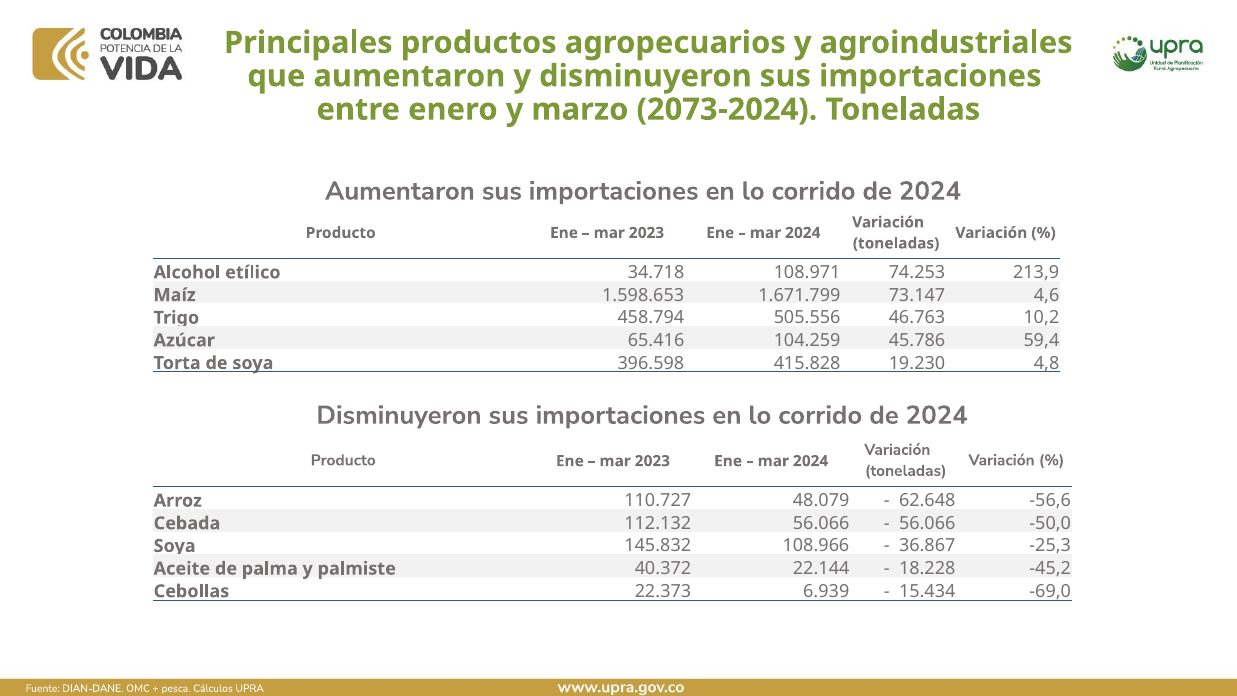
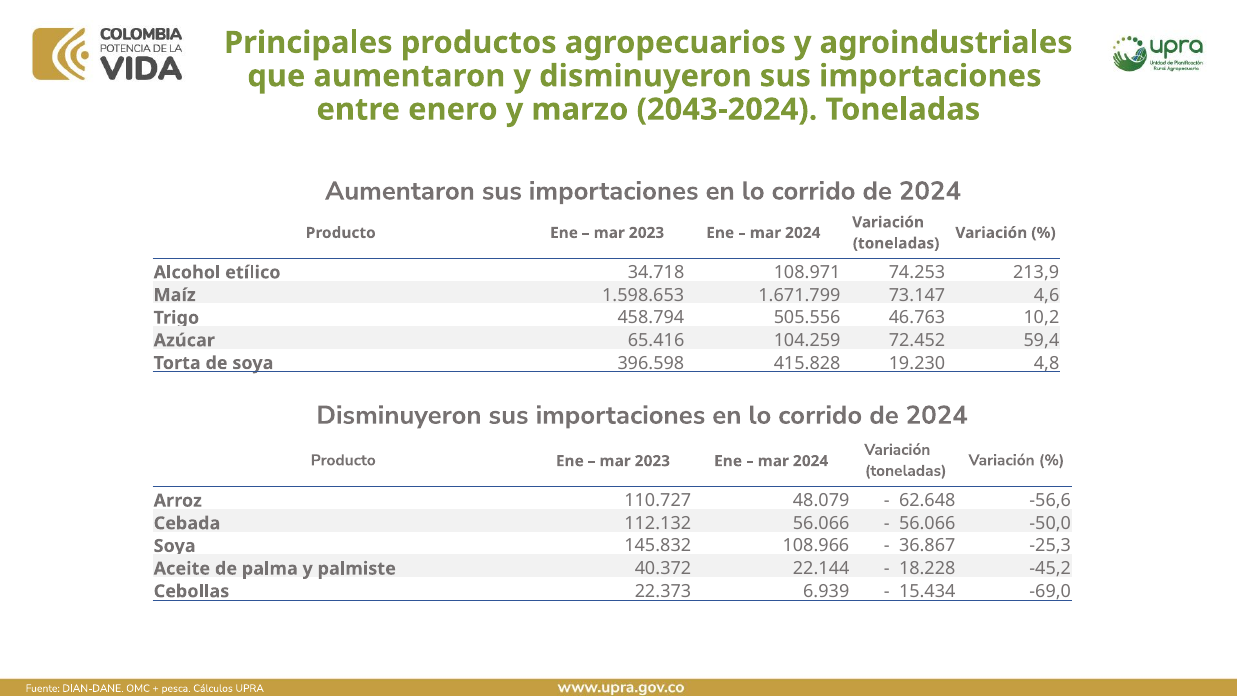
2073-2024: 2073-2024 -> 2043-2024
45.786: 45.786 -> 72.452
